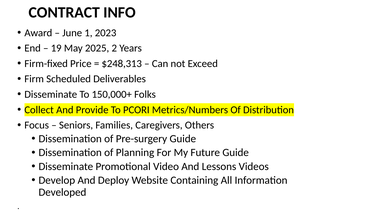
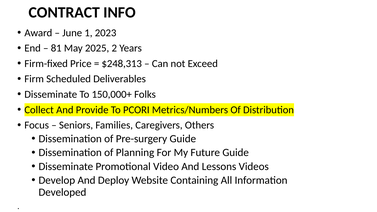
19: 19 -> 81
